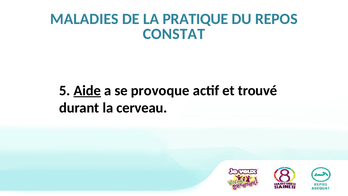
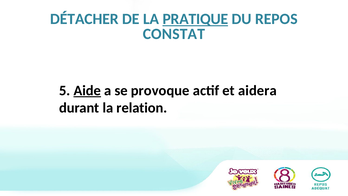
MALADIES: MALADIES -> DÉTACHER
PRATIQUE underline: none -> present
trouvé: trouvé -> aidera
cerveau: cerveau -> relation
